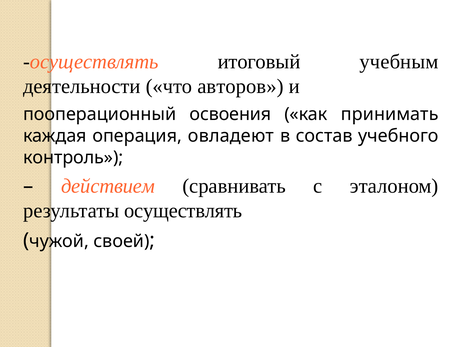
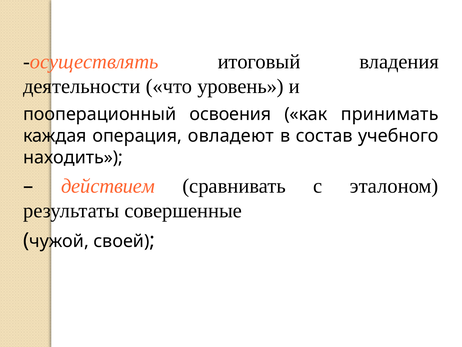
учебным: учебным -> владения
авторов: авторов -> уровень
контроль: контроль -> находить
результаты осуществлять: осуществлять -> совершенные
